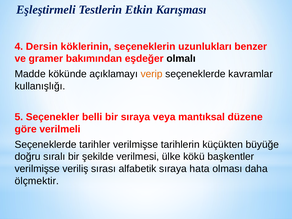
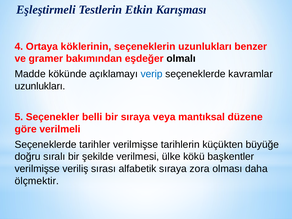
Dersin: Dersin -> Ortaya
verip colour: orange -> blue
kullanışlığı at (40, 86): kullanışlığı -> uzunlukları
hata: hata -> zora
